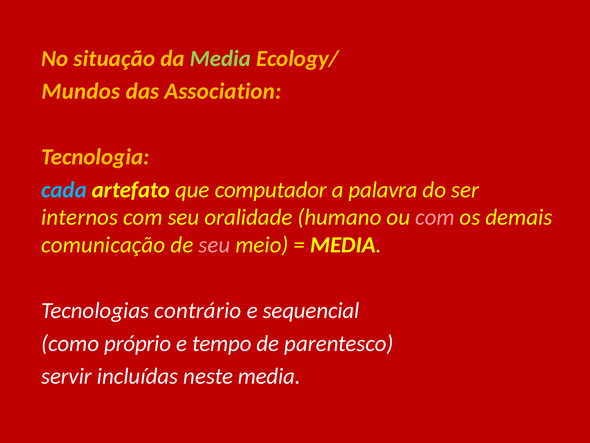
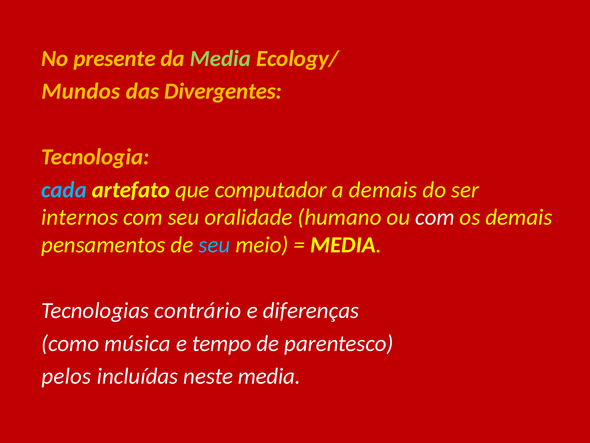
situação: situação -> presente
Association: Association -> Divergentes
a palavra: palavra -> demais
com at (435, 217) colour: pink -> white
comunicação: comunicação -> pensamentos
seu at (214, 245) colour: pink -> light blue
sequencial: sequencial -> diferenças
próprio: próprio -> música
servir: servir -> pelos
